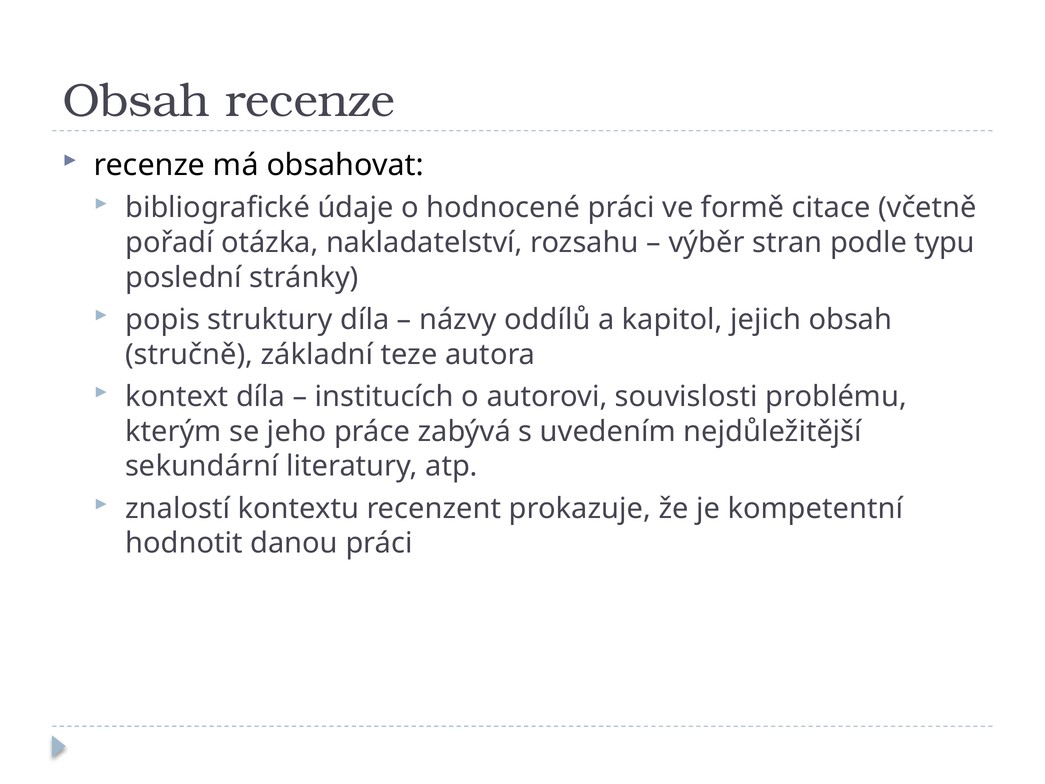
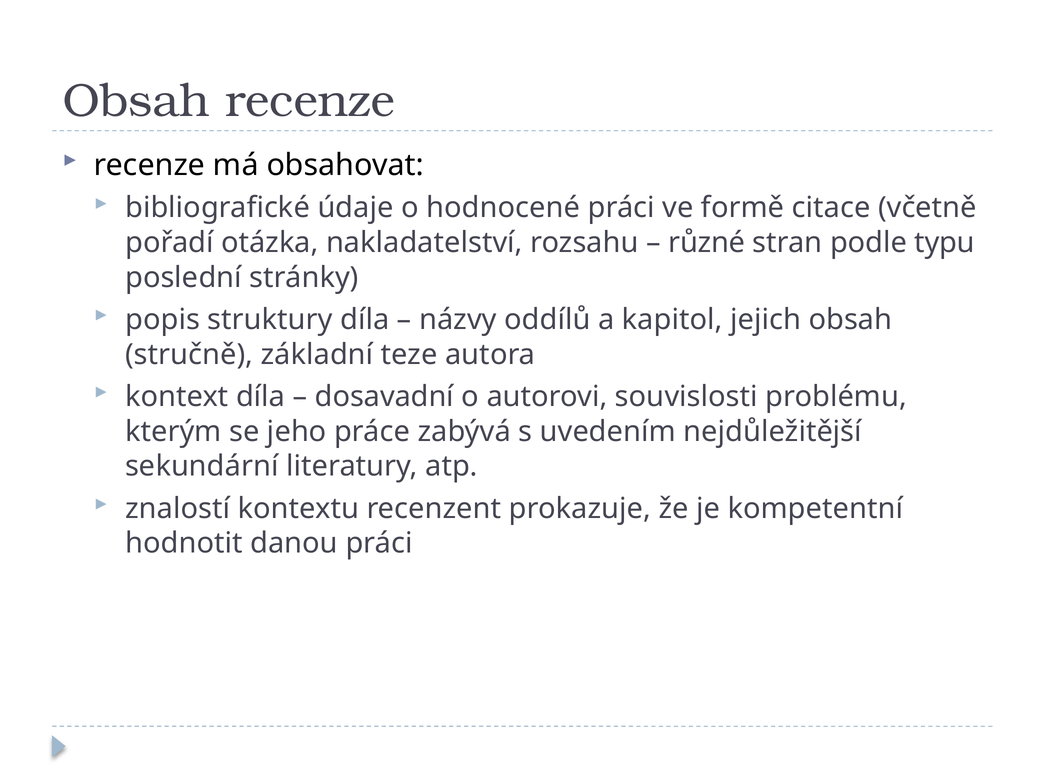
výběr: výběr -> různé
institucích: institucích -> dosavadní
